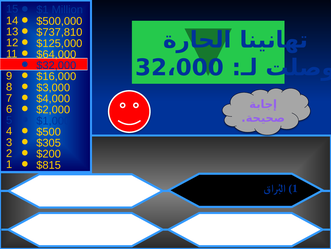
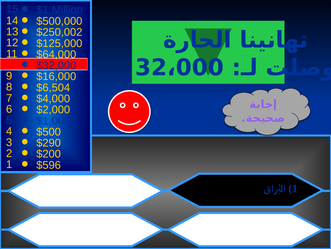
$737,810: $737,810 -> $250,002
$3,000: $3,000 -> $6,504
$305: $305 -> $290
$815: $815 -> $596
